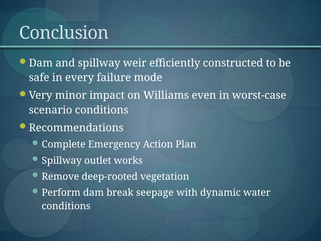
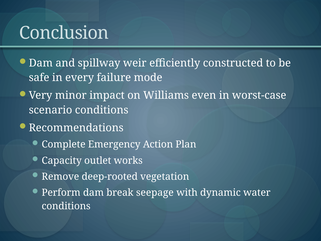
Spillway at (62, 160): Spillway -> Capacity
